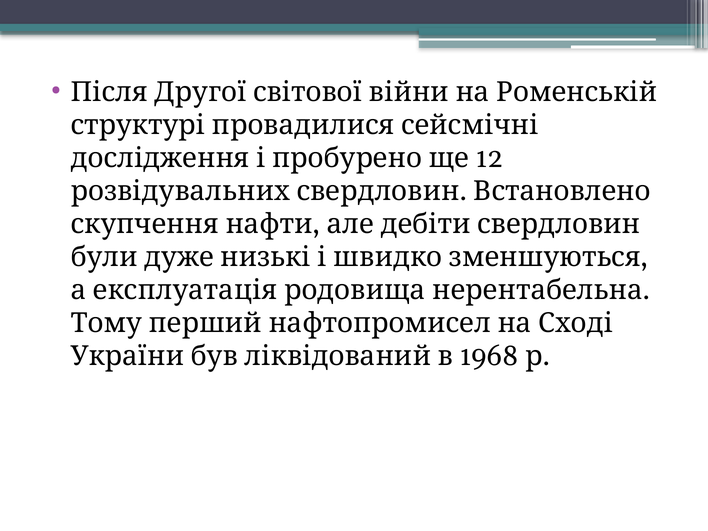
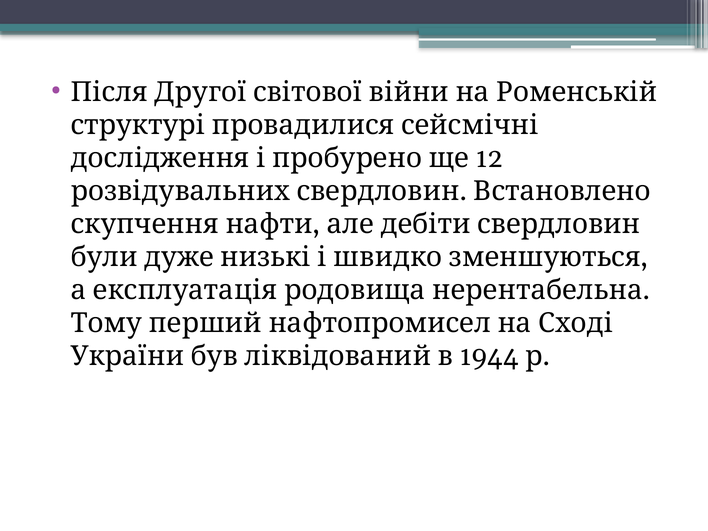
1968: 1968 -> 1944
